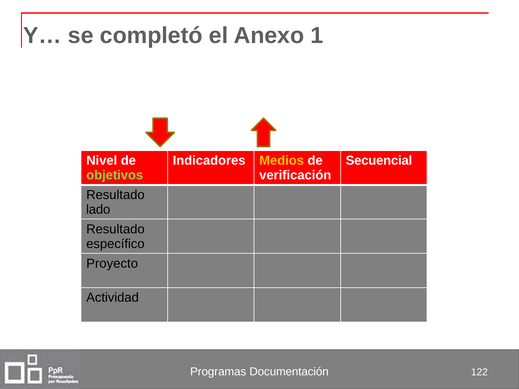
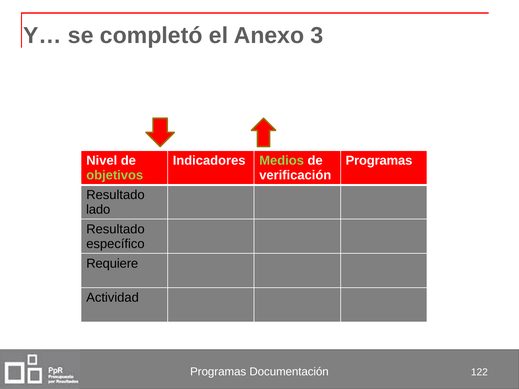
1: 1 -> 3
Medios colour: yellow -> light green
Secuencial at (379, 161): Secuencial -> Programas
Proyecto: Proyecto -> Requiere
